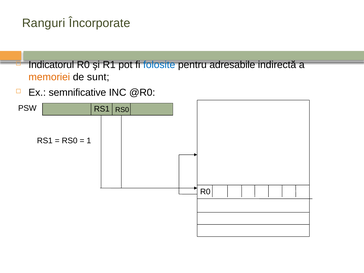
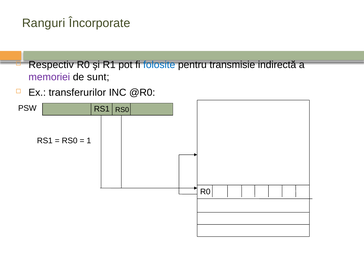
Indicatorul: Indicatorul -> Respectiv
adresabile: adresabile -> transmisie
memoriei colour: orange -> purple
semnificative: semnificative -> transferurilor
